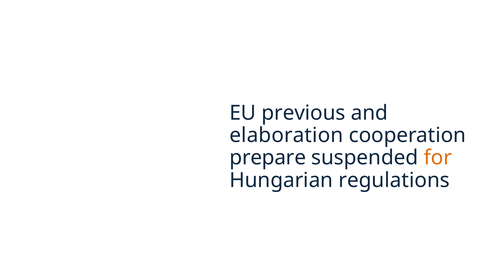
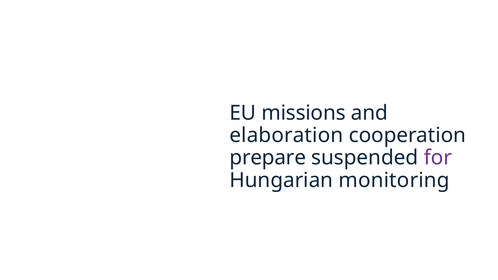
previous: previous -> missions
for colour: orange -> purple
regulations: regulations -> monitoring
